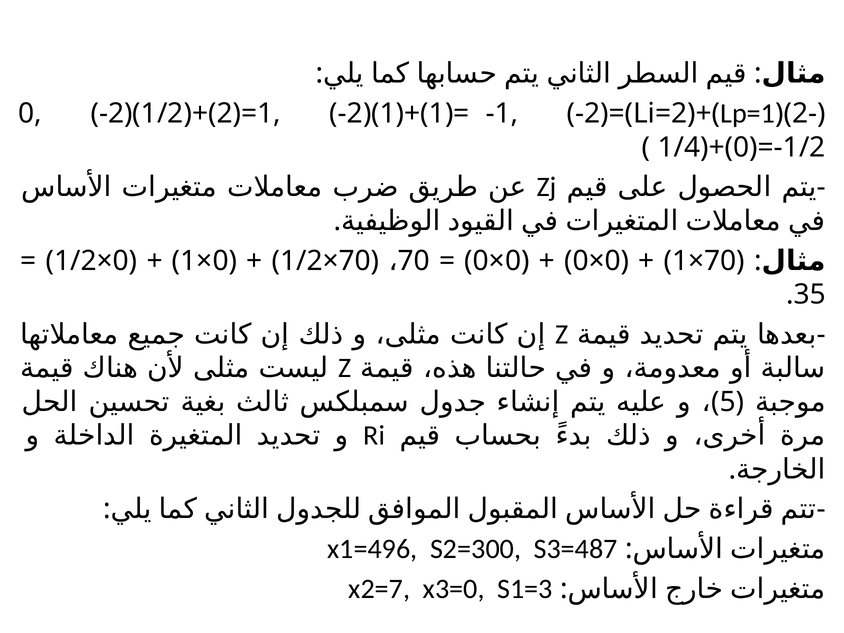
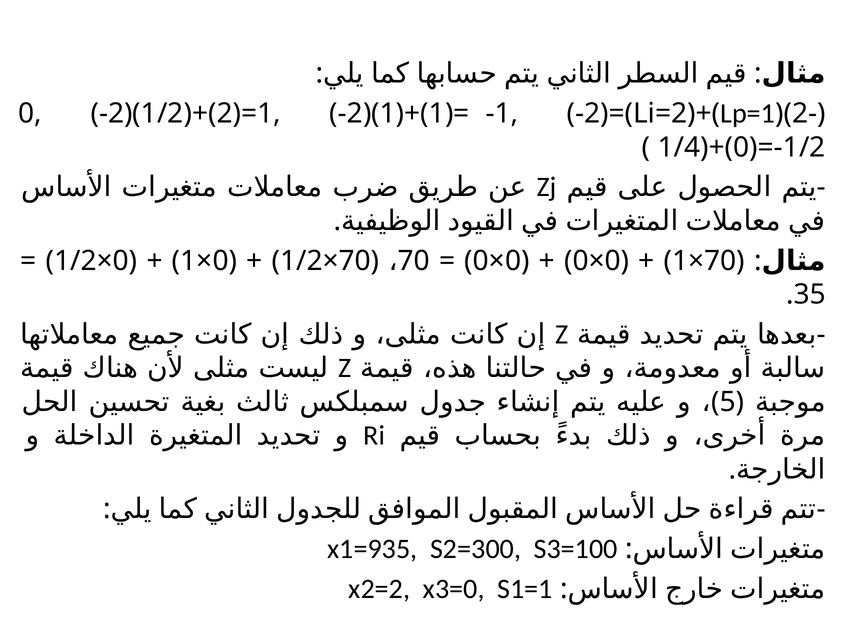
x1=496: x1=496 -> x1=935
S3=487: S3=487 -> S3=100
x2=7: x2=7 -> x2=2
S1=3: S1=3 -> S1=1
